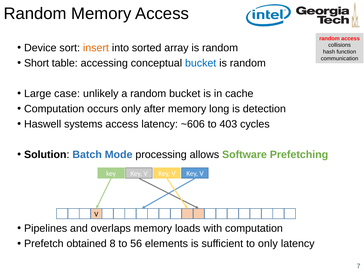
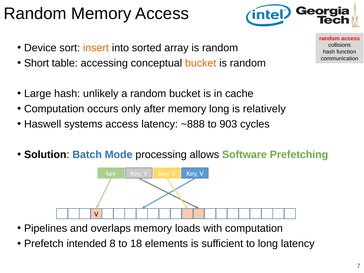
bucket at (201, 63) colour: blue -> orange
Large case: case -> hash
detection: detection -> relatively
~606: ~606 -> ~888
403: 403 -> 903
obtained: obtained -> intended
56: 56 -> 18
to only: only -> long
